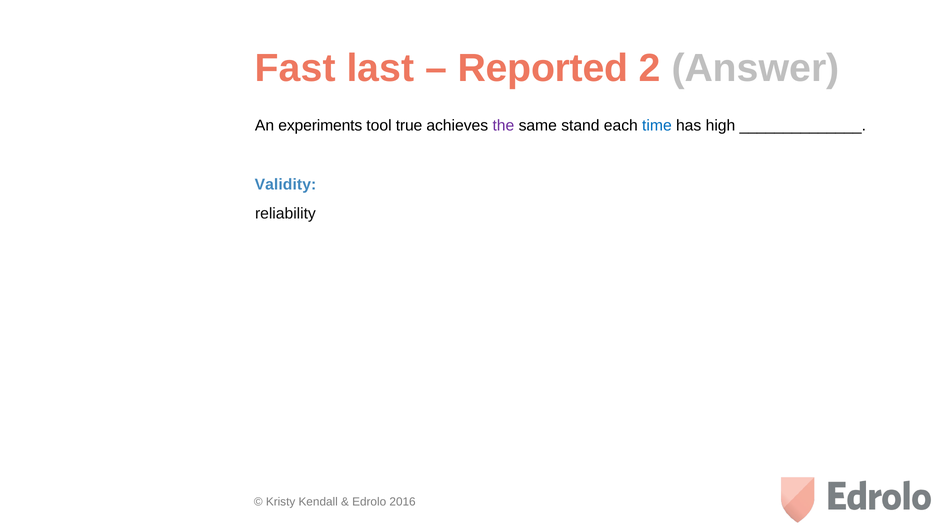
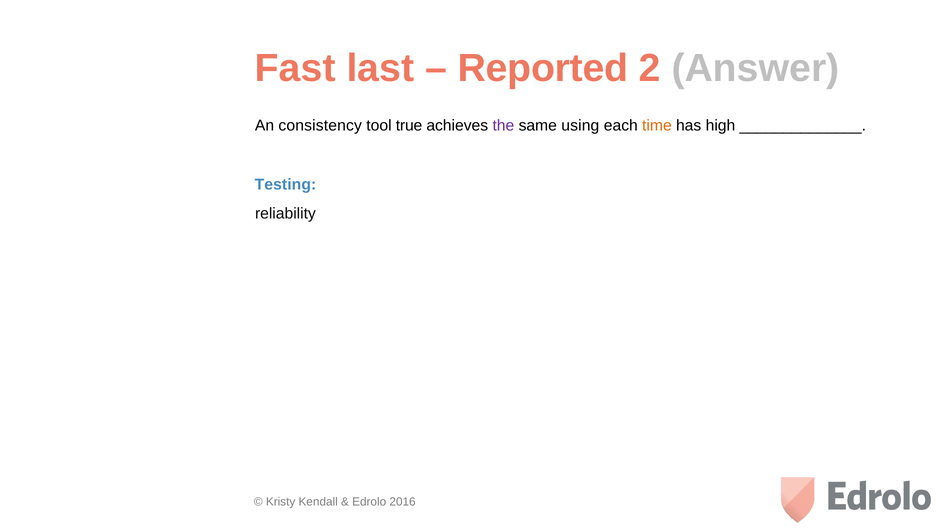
experiments: experiments -> consistency
stand: stand -> using
time colour: blue -> orange
Validity: Validity -> Testing
